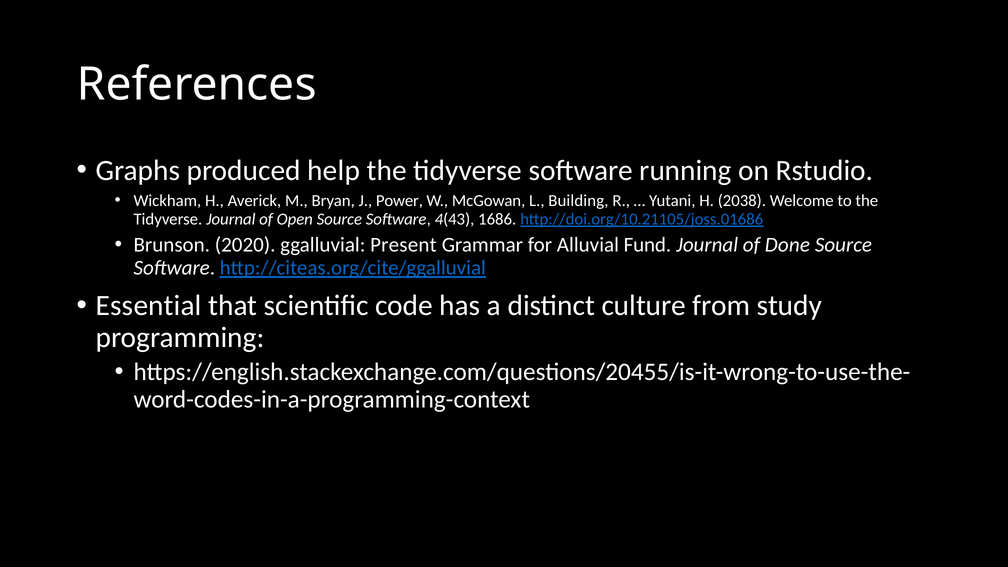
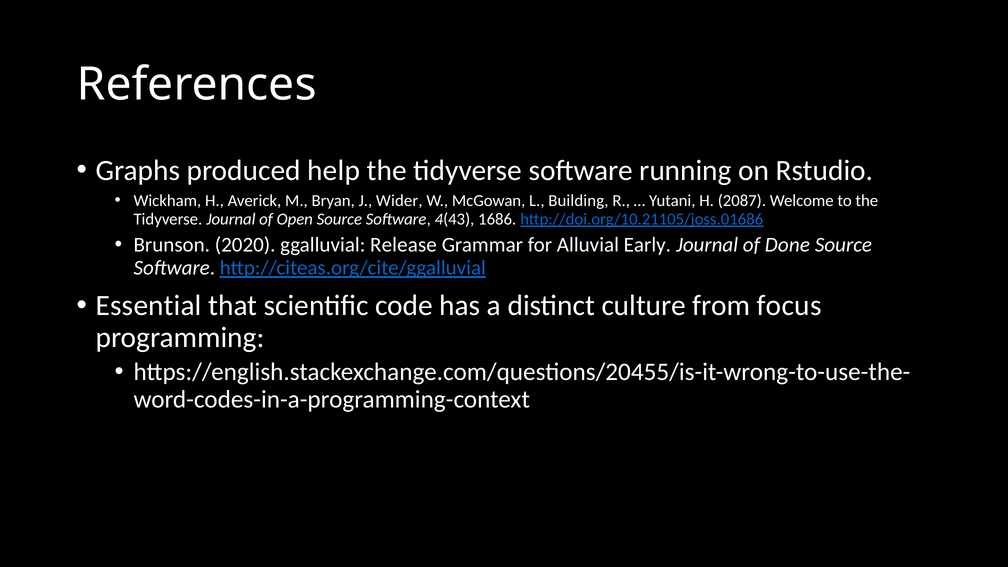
Power: Power -> Wider
2038: 2038 -> 2087
Present: Present -> Release
Fund: Fund -> Early
study: study -> focus
